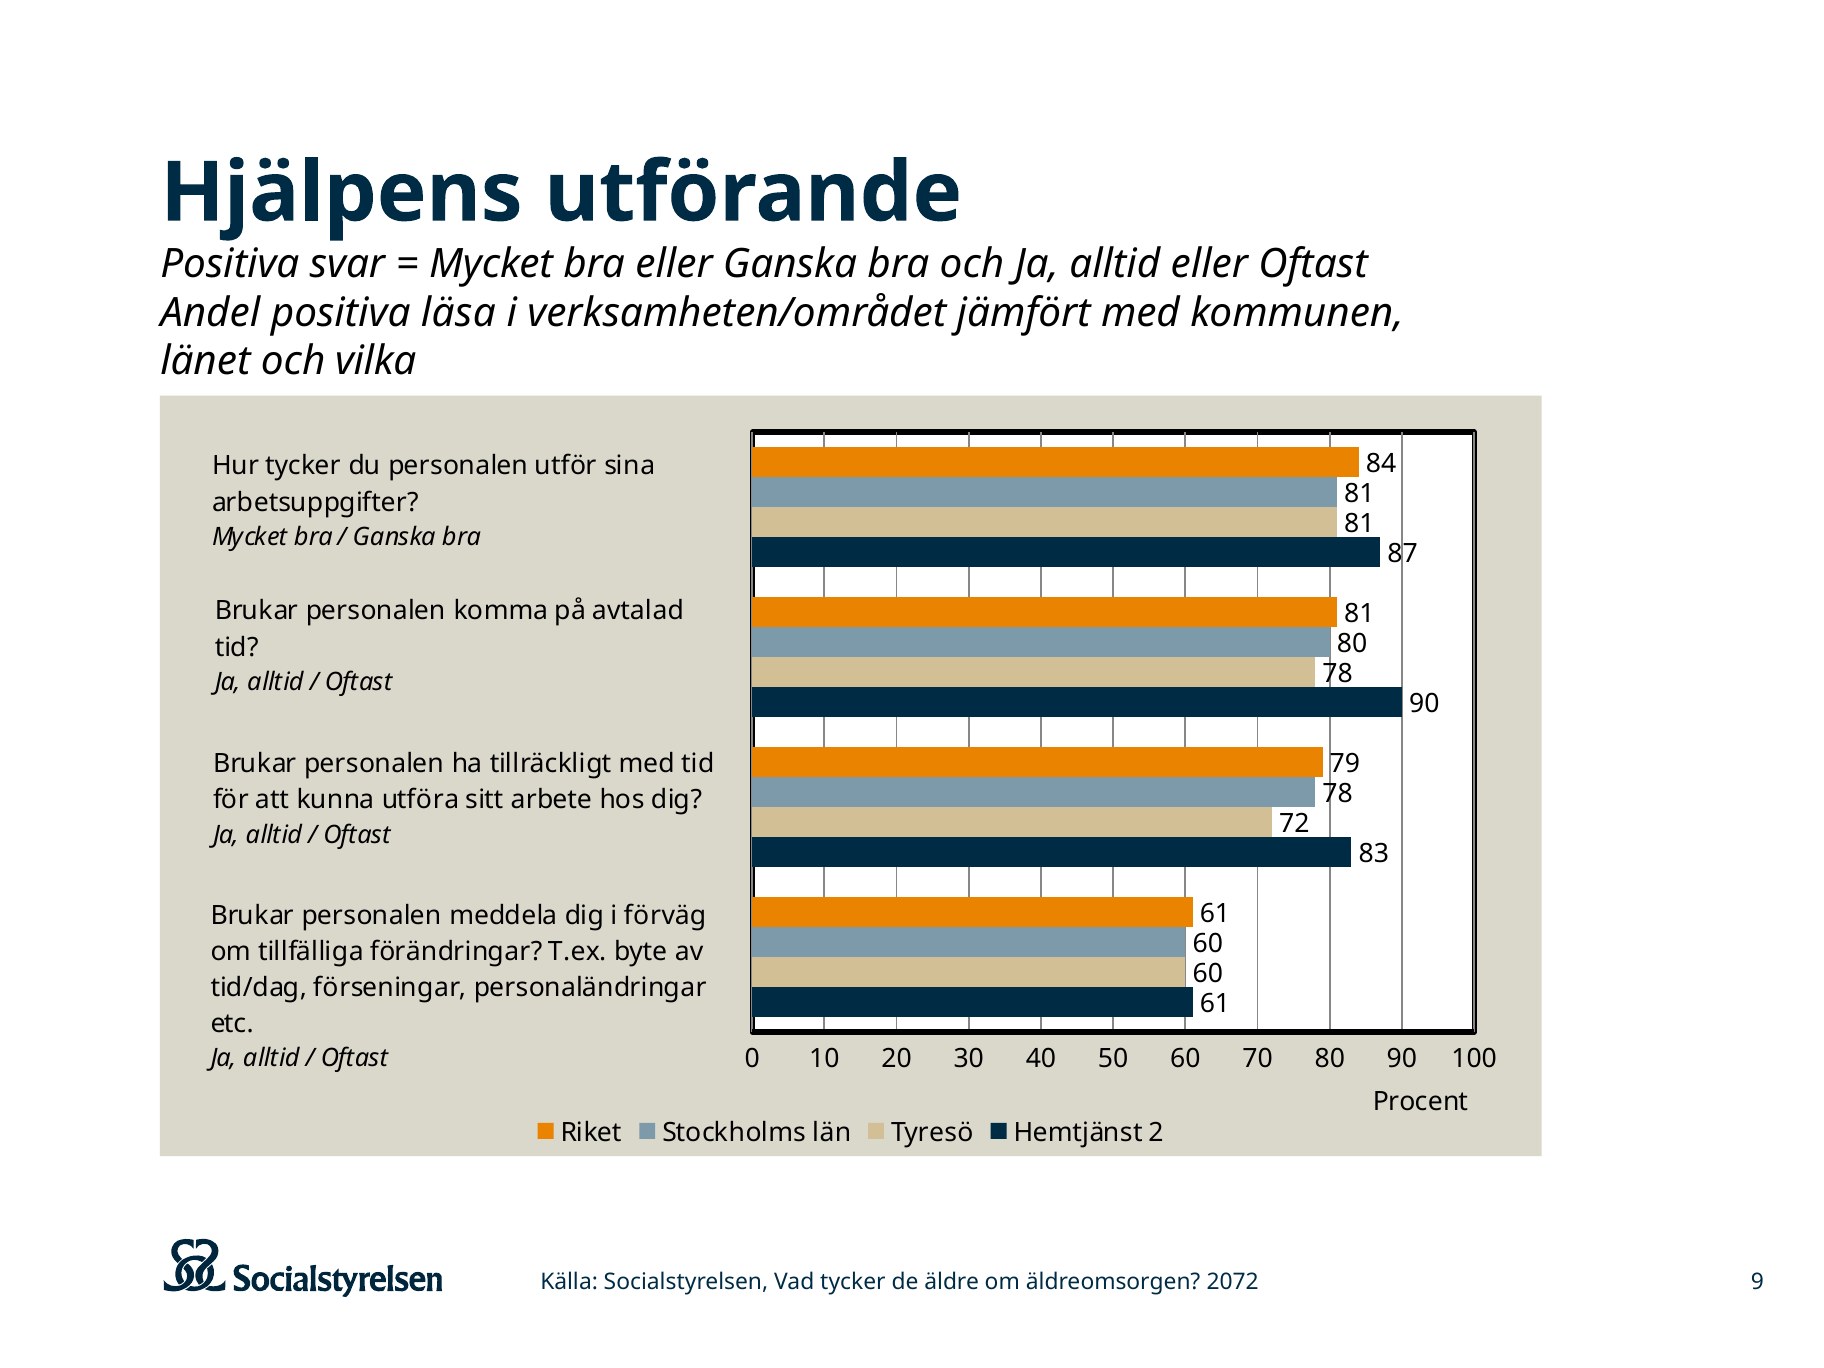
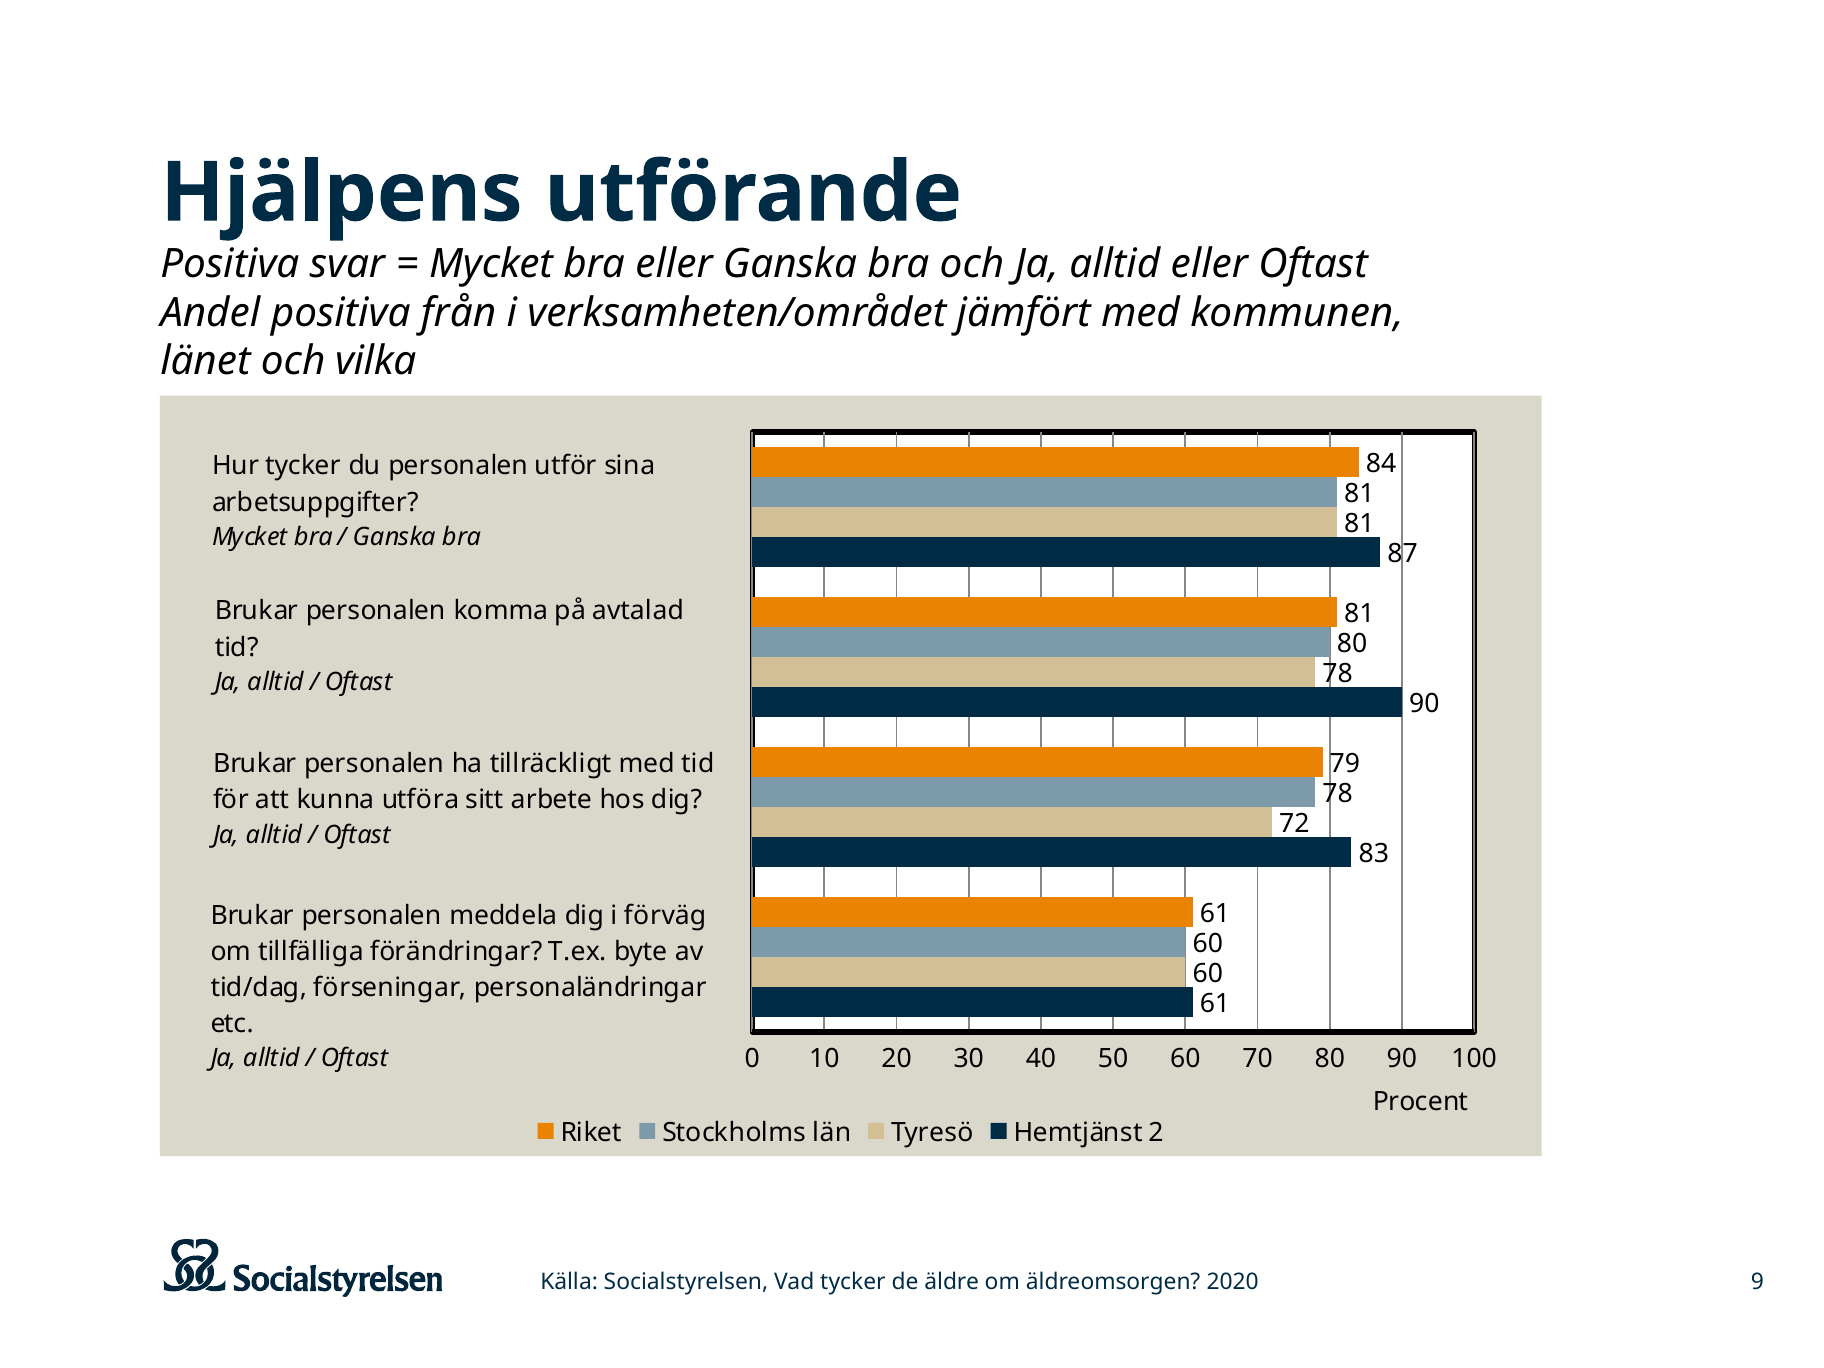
läsa: läsa -> från
2072: 2072 -> 2020
